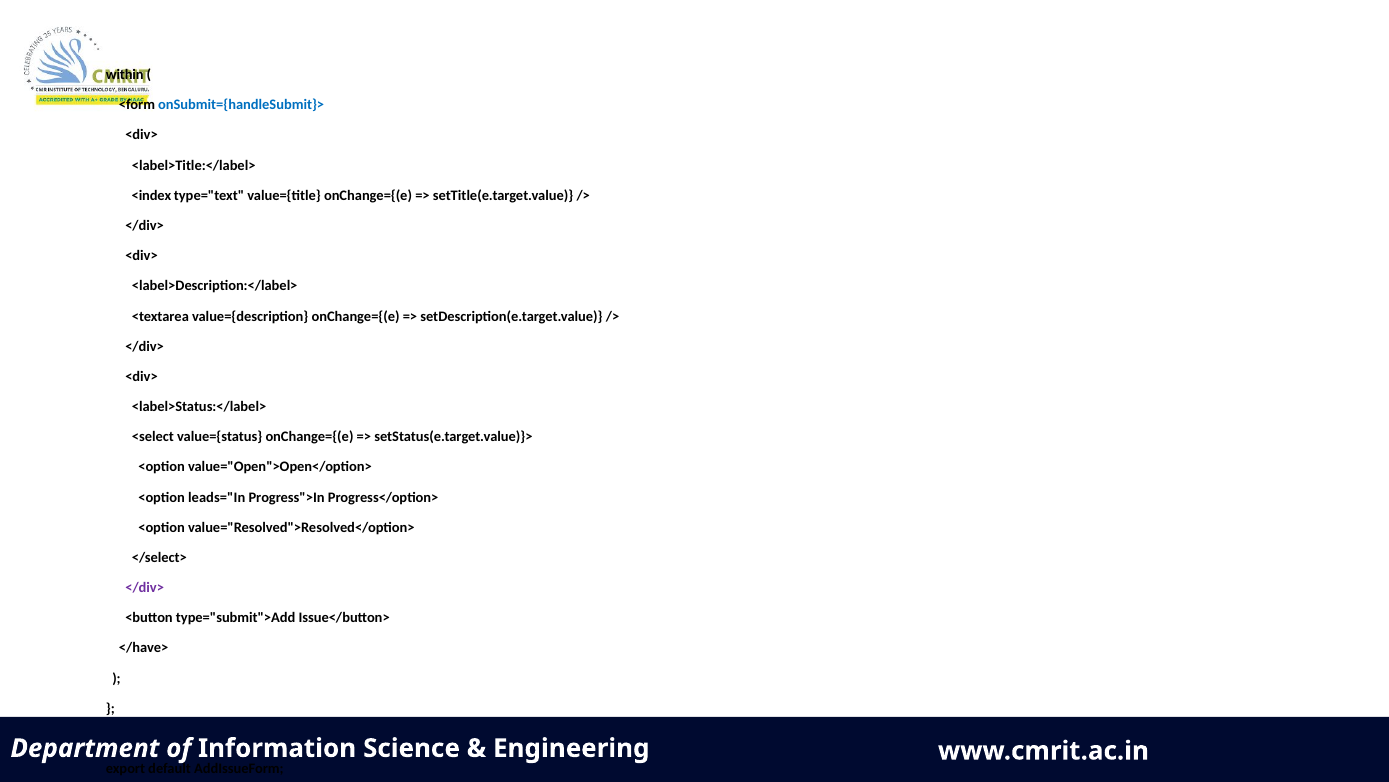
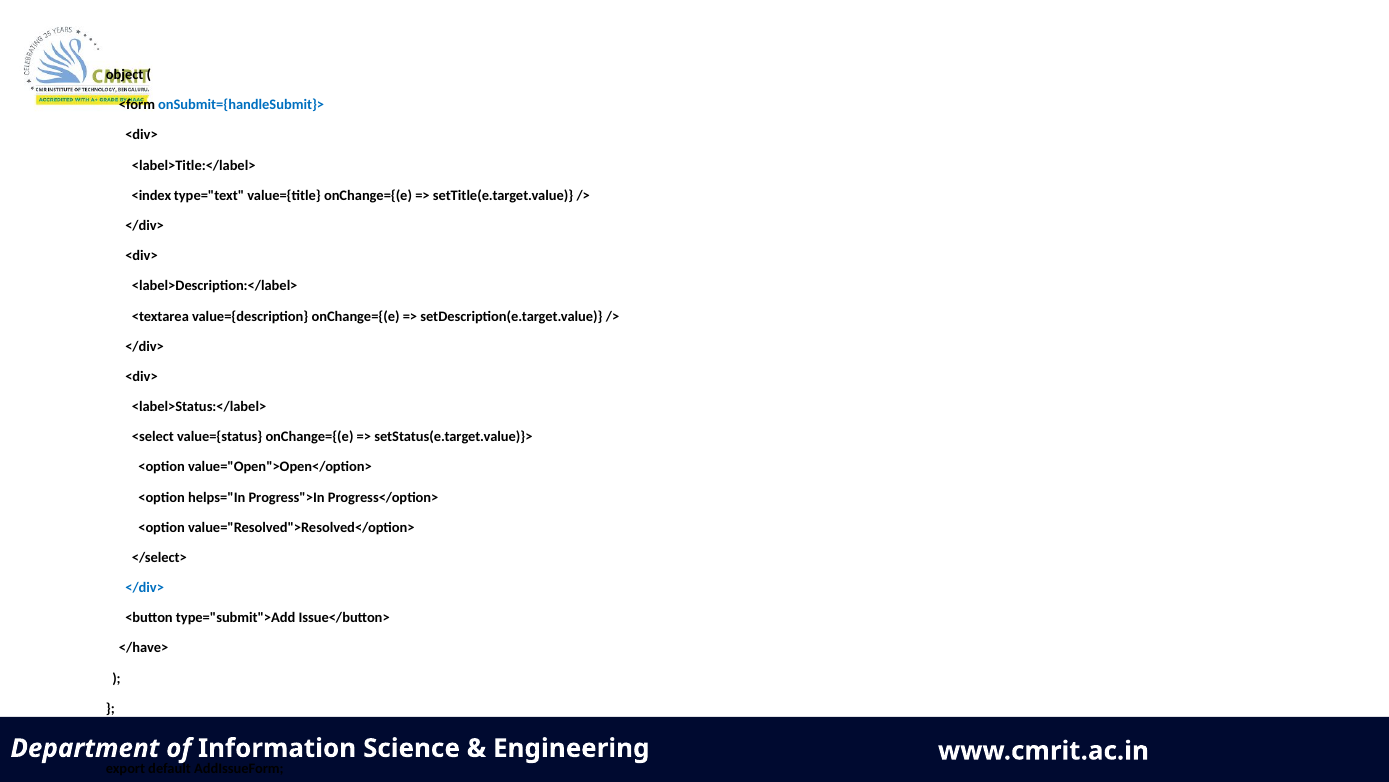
within: within -> object
leads="In: leads="In -> helps="In
</div> at (145, 587) colour: purple -> blue
